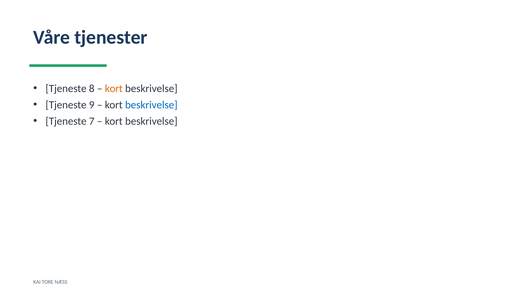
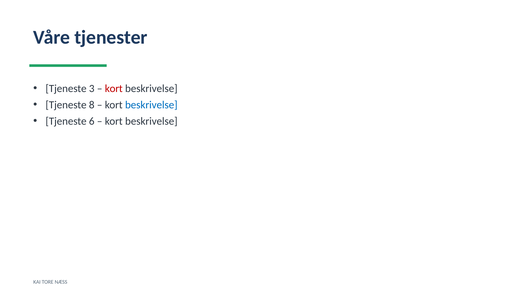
8: 8 -> 3
kort at (114, 89) colour: orange -> red
9: 9 -> 8
7: 7 -> 6
